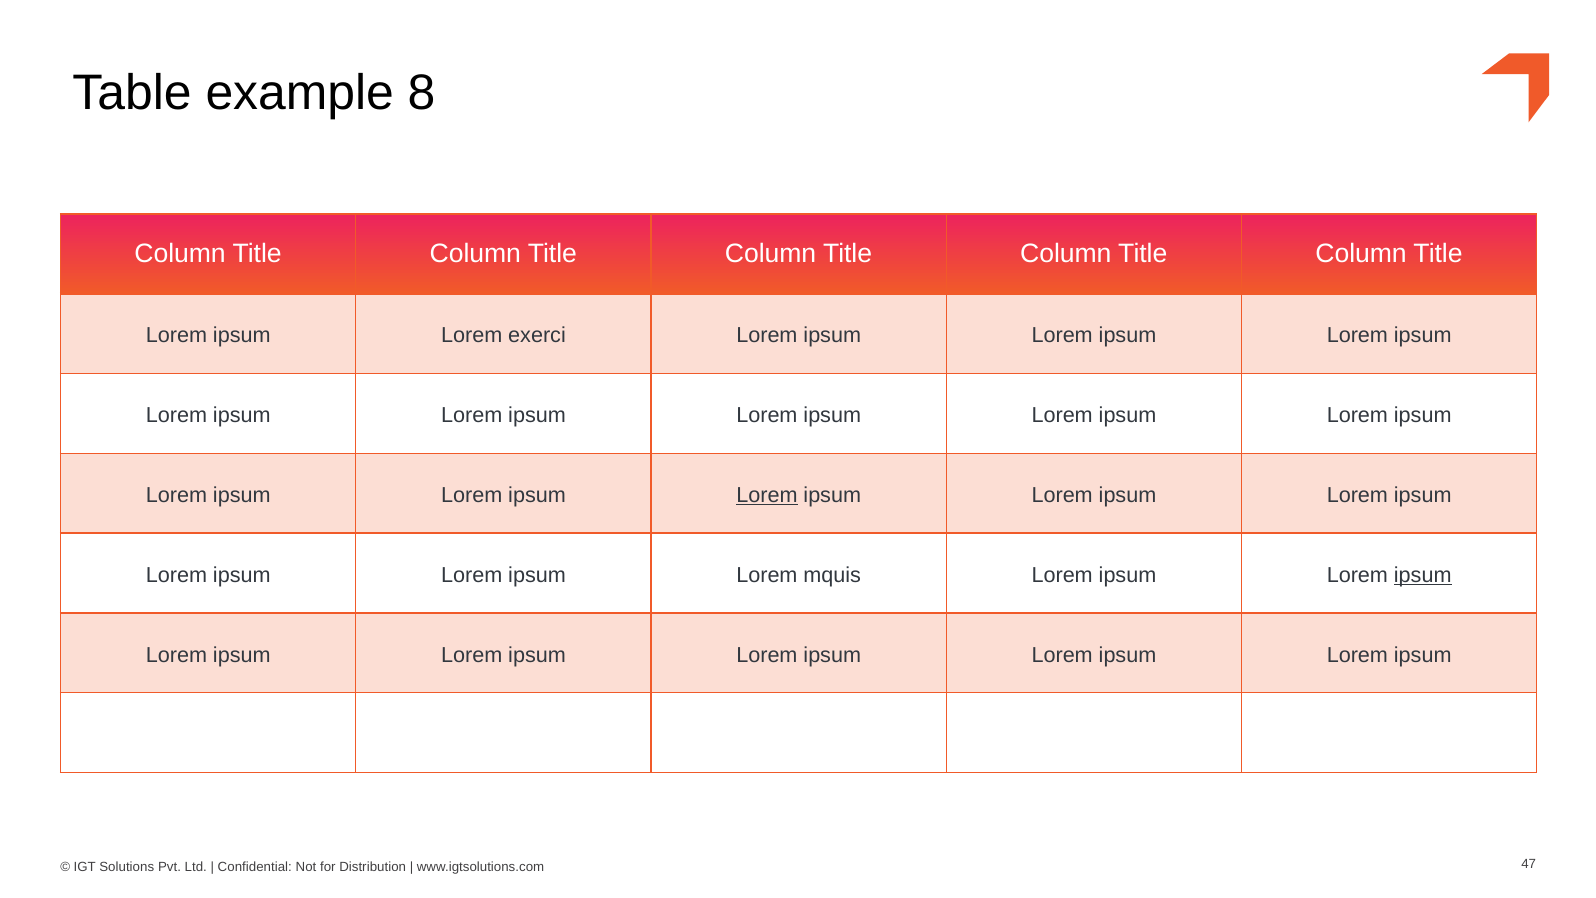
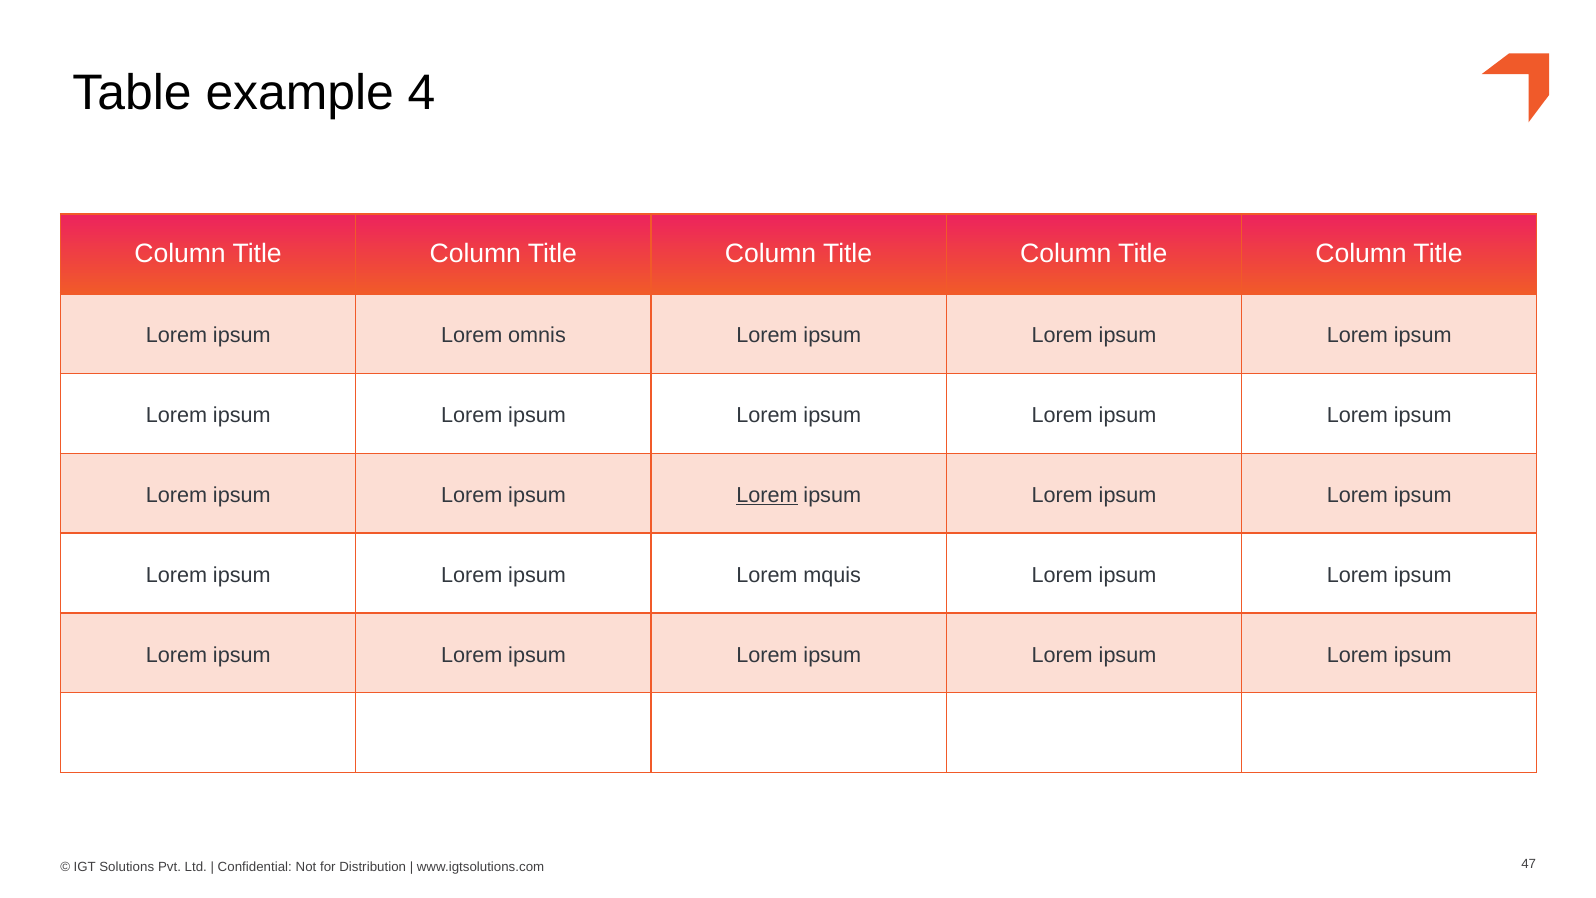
8: 8 -> 4
exerci: exerci -> omnis
ipsum at (1423, 575) underline: present -> none
